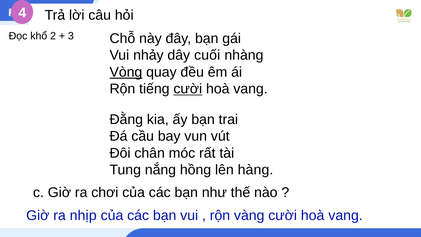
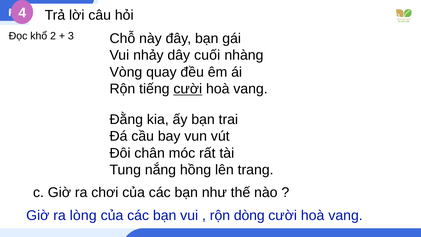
Vòng underline: present -> none
hàng: hàng -> trang
nhịp: nhịp -> lòng
vàng: vàng -> dòng
